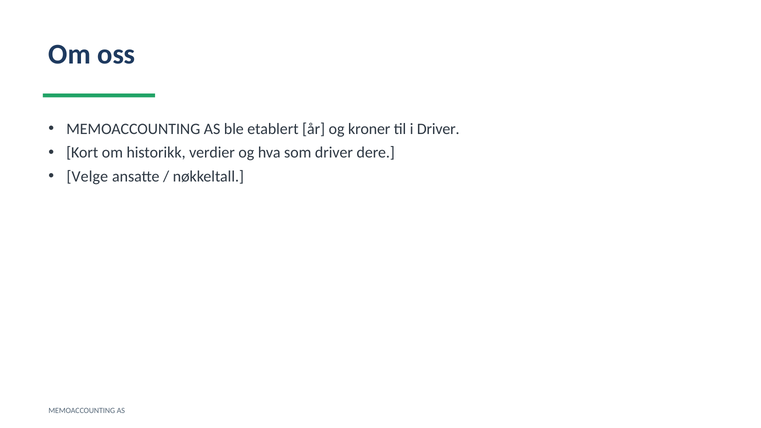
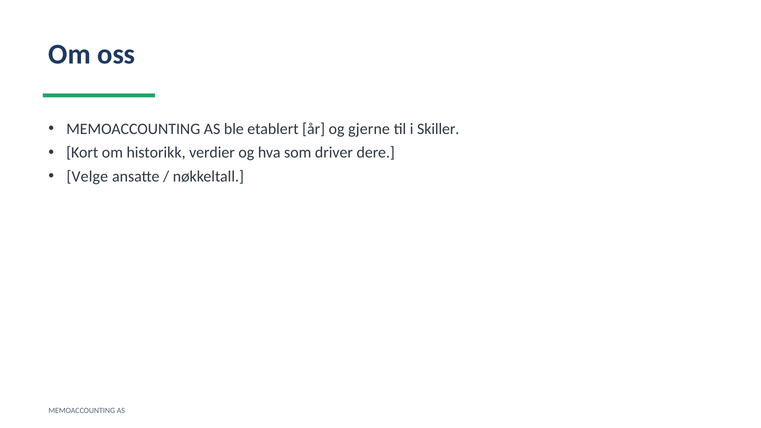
kroner: kroner -> gjerne
i Driver: Driver -> Skiller
